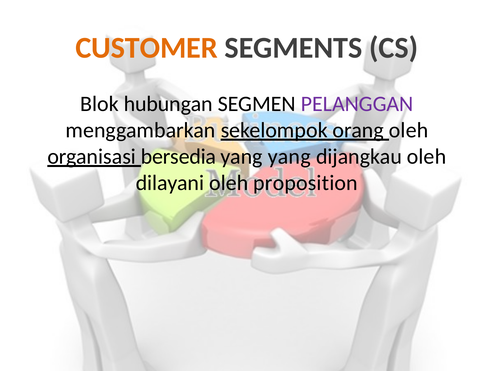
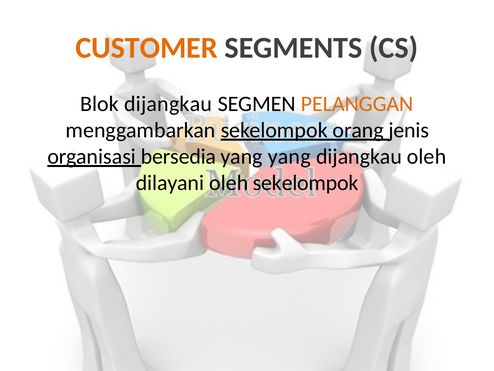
Blok hubungan: hubungan -> dijangkau
PELANGGAN colour: purple -> orange
oleh at (409, 130): oleh -> jenis
oleh proposition: proposition -> sekelompok
